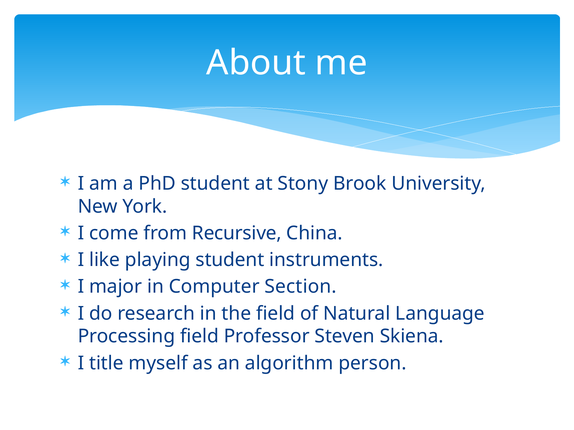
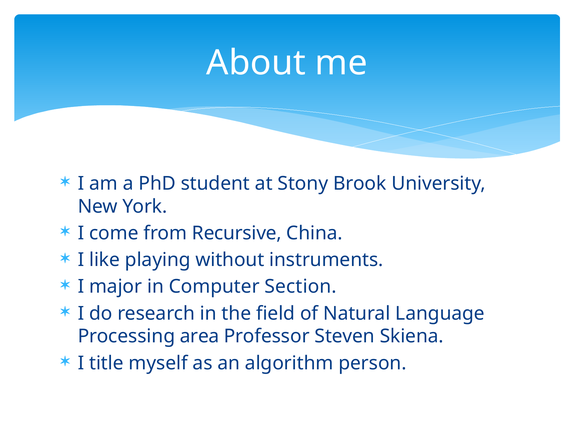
playing student: student -> without
Processing field: field -> area
